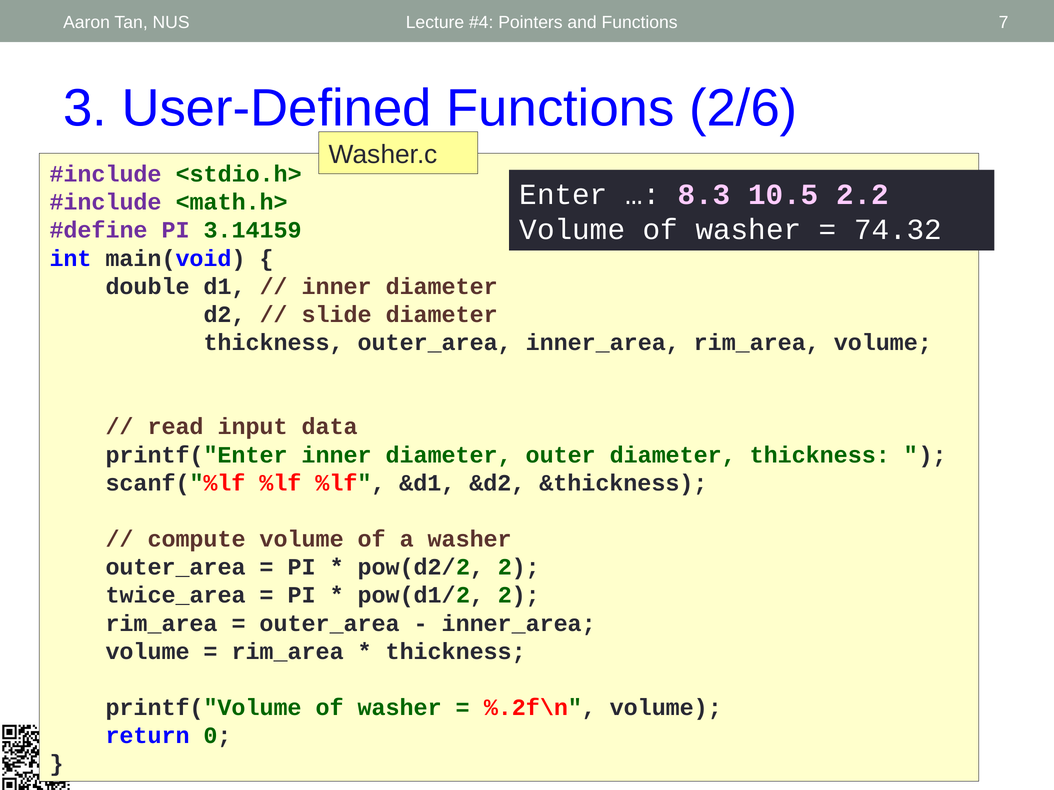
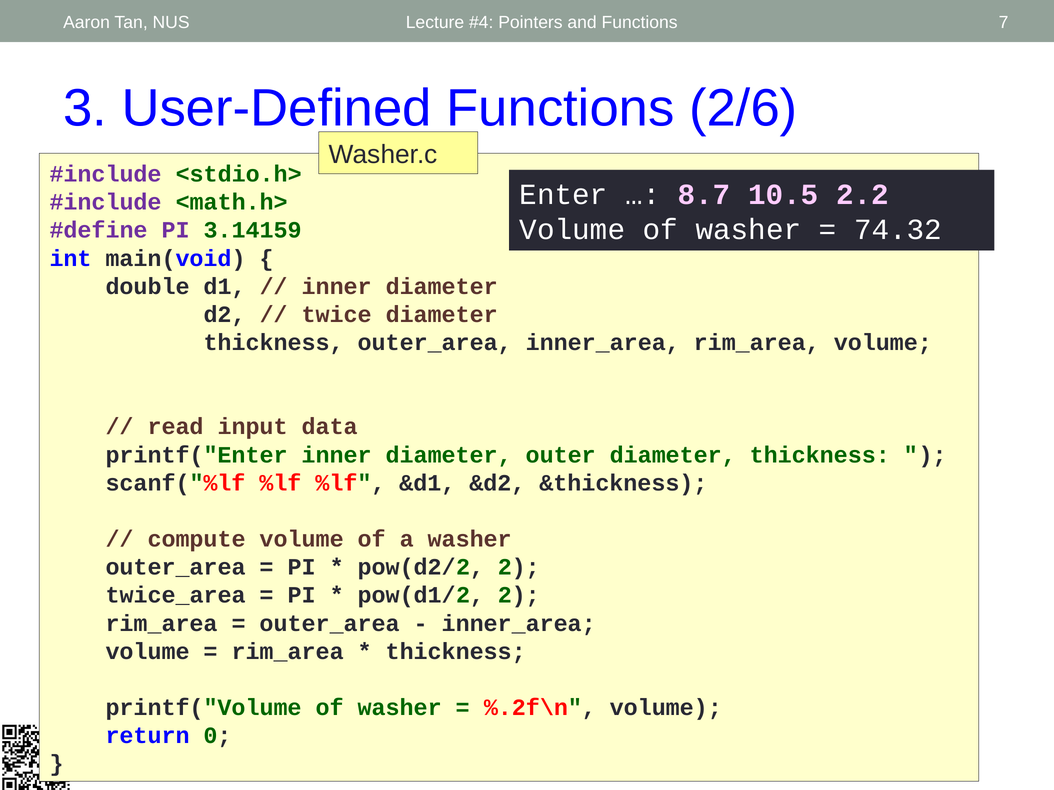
8.3: 8.3 -> 8.7
slide: slide -> twice
